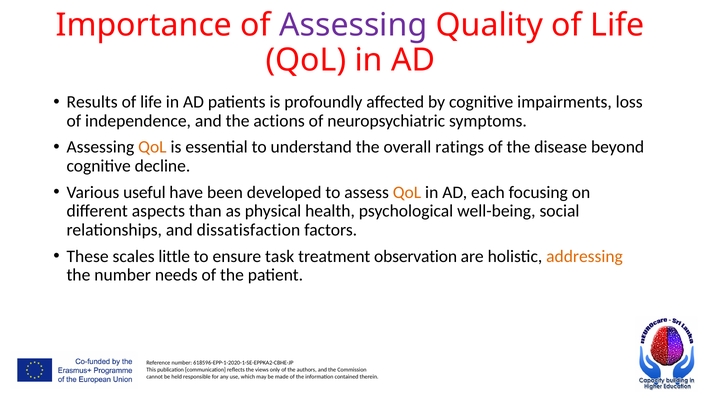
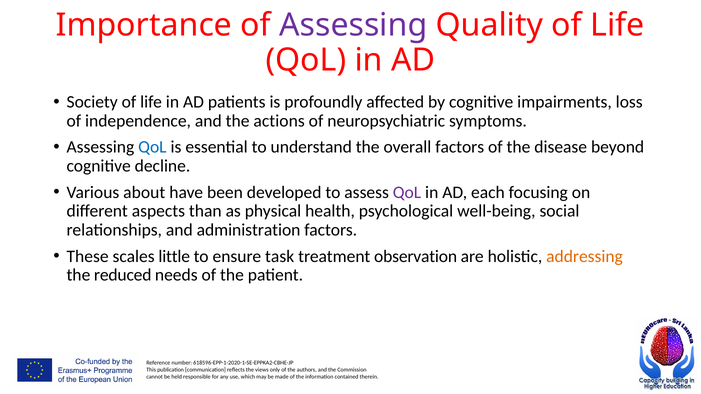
Results: Results -> Society
QoL at (152, 147) colour: orange -> blue
overall ratings: ratings -> factors
useful: useful -> about
QoL at (407, 192) colour: orange -> purple
dissatisfaction: dissatisfaction -> administration
the number: number -> reduced
